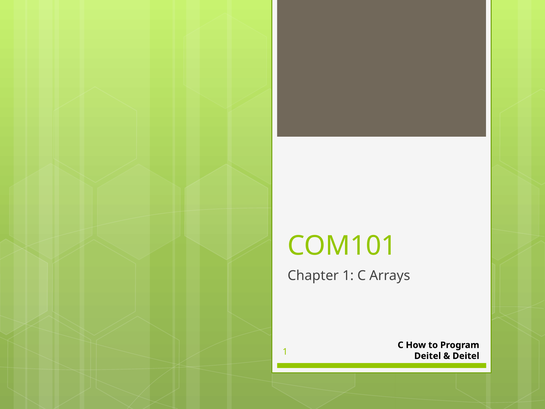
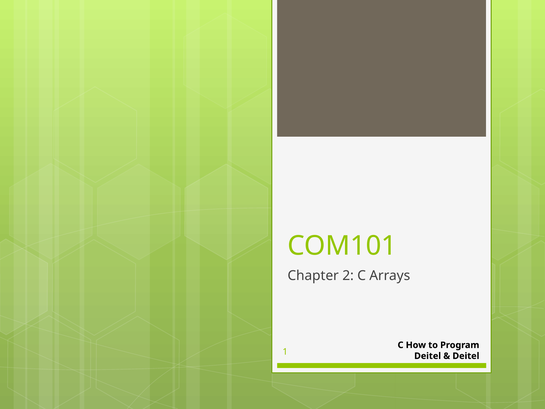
Chapter 1: 1 -> 2
